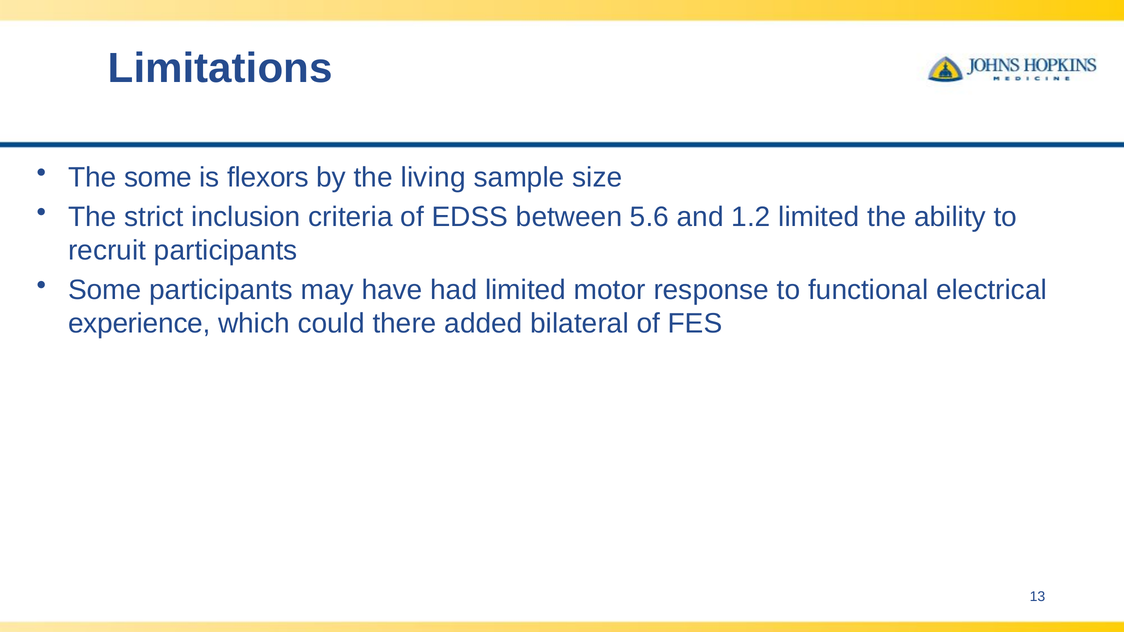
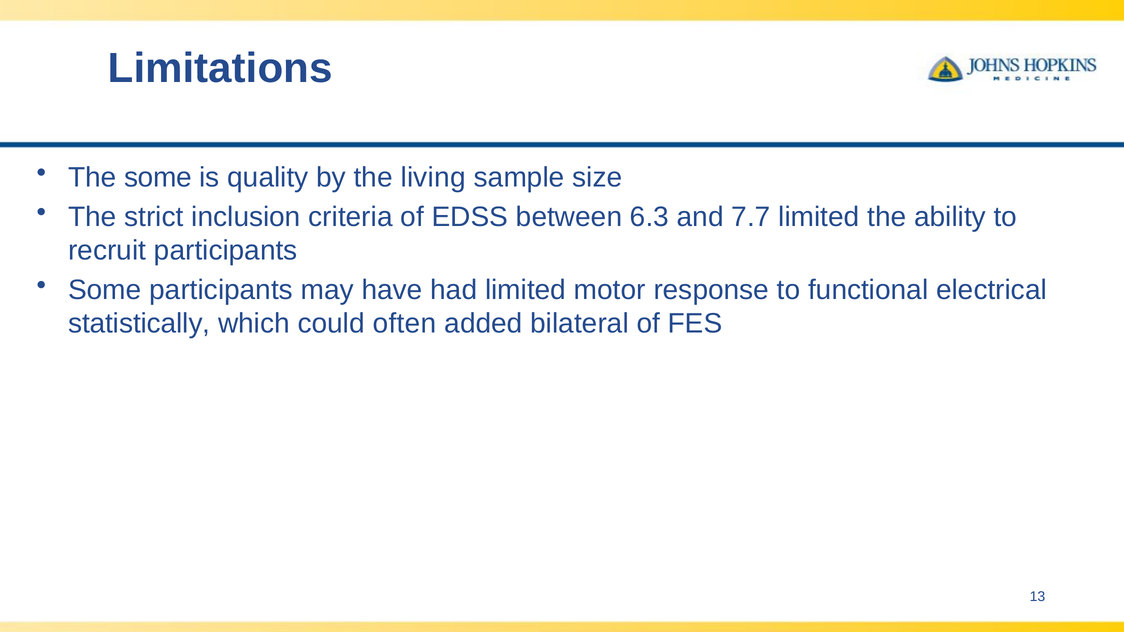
flexors: flexors -> quality
5.6: 5.6 -> 6.3
1.2: 1.2 -> 7.7
experience: experience -> statistically
there: there -> often
